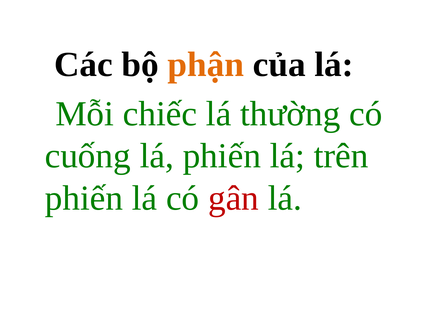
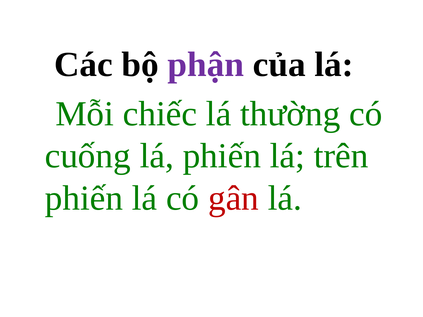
phận colour: orange -> purple
